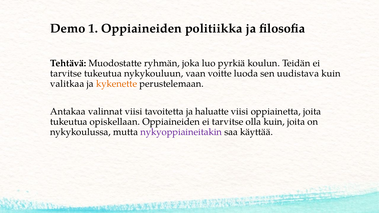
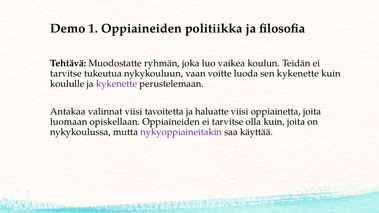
pyrkiä: pyrkiä -> vaikea
sen uudistava: uudistava -> kykenette
valitkaa: valitkaa -> koululle
kykenette at (117, 84) colour: orange -> purple
tukeutua at (69, 122): tukeutua -> luomaan
